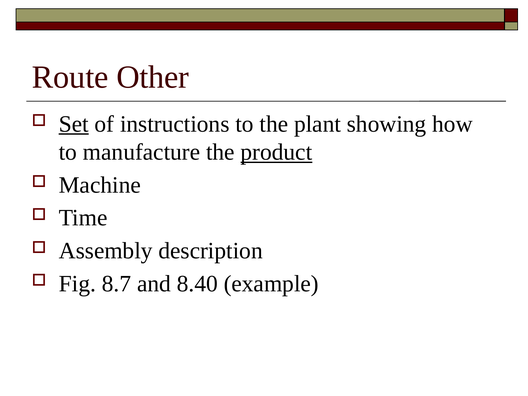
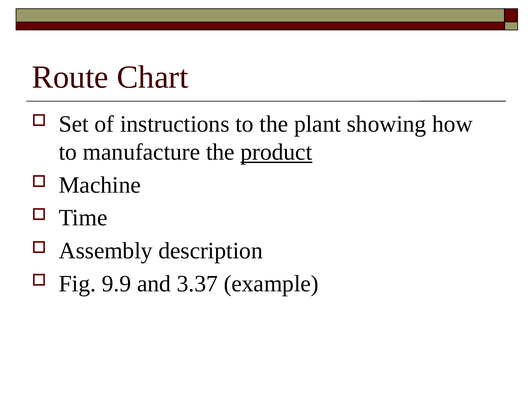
Other: Other -> Chart
Set underline: present -> none
8.7: 8.7 -> 9.9
8.40: 8.40 -> 3.37
